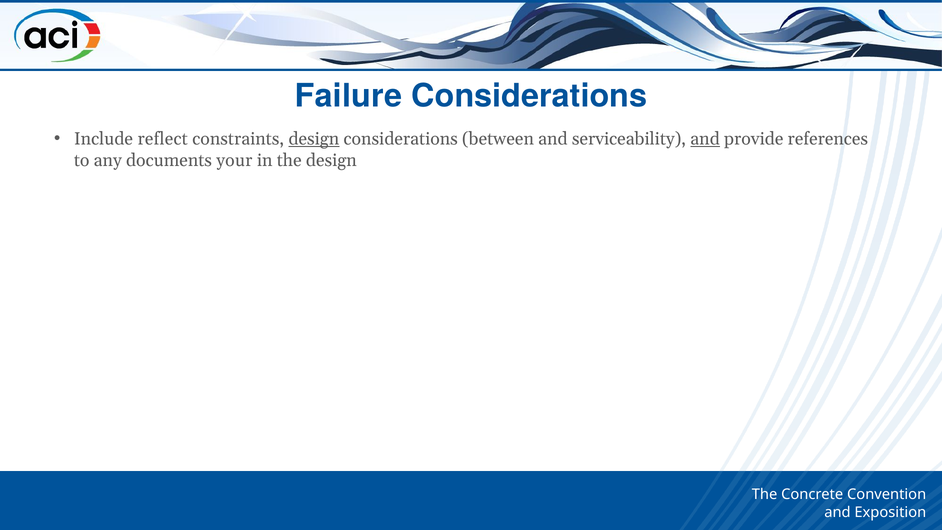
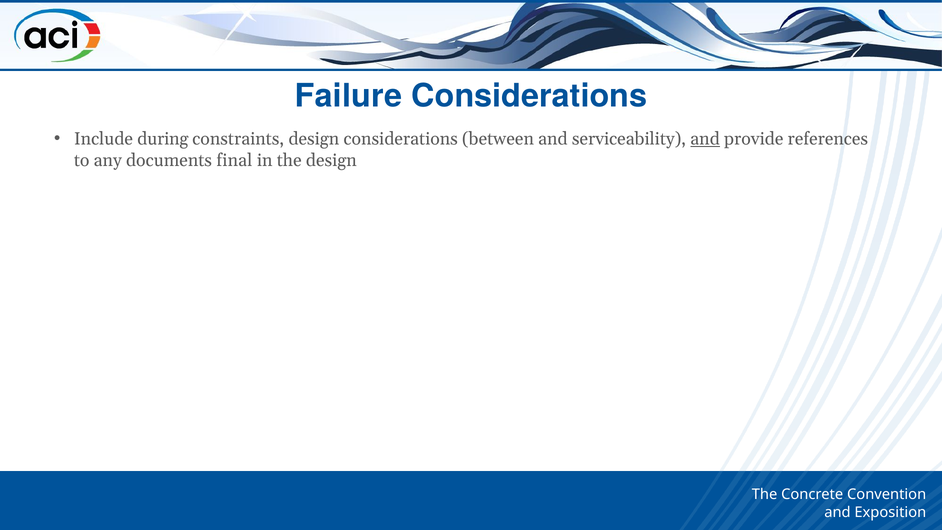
reflect: reflect -> during
design at (314, 139) underline: present -> none
your: your -> final
